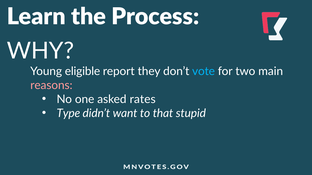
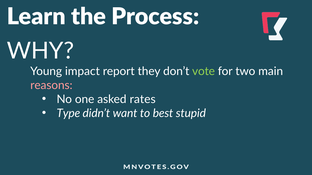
eligible: eligible -> impact
vote colour: light blue -> light green
that: that -> best
